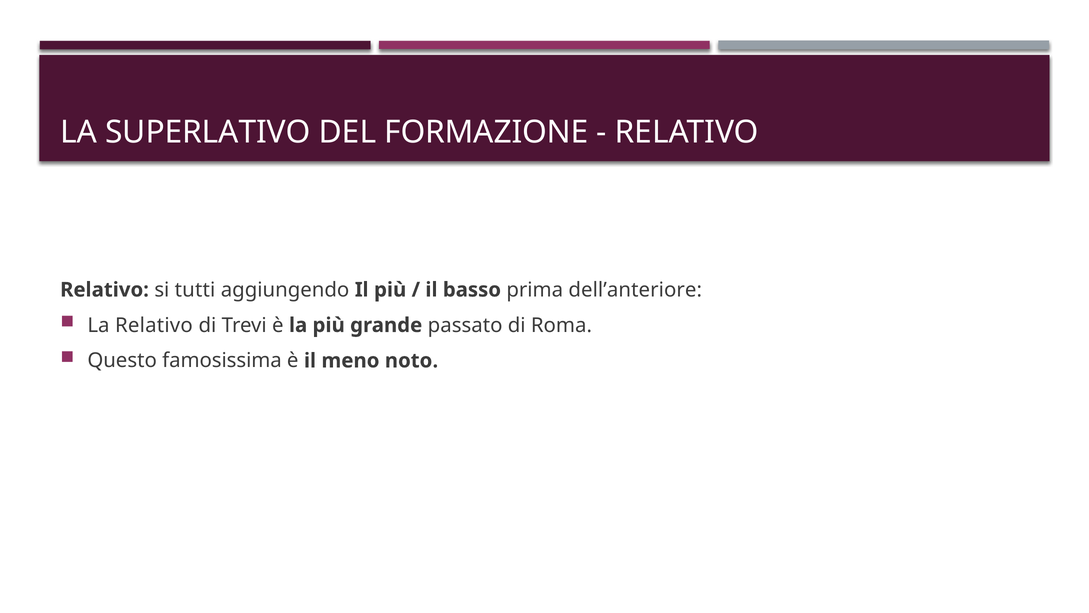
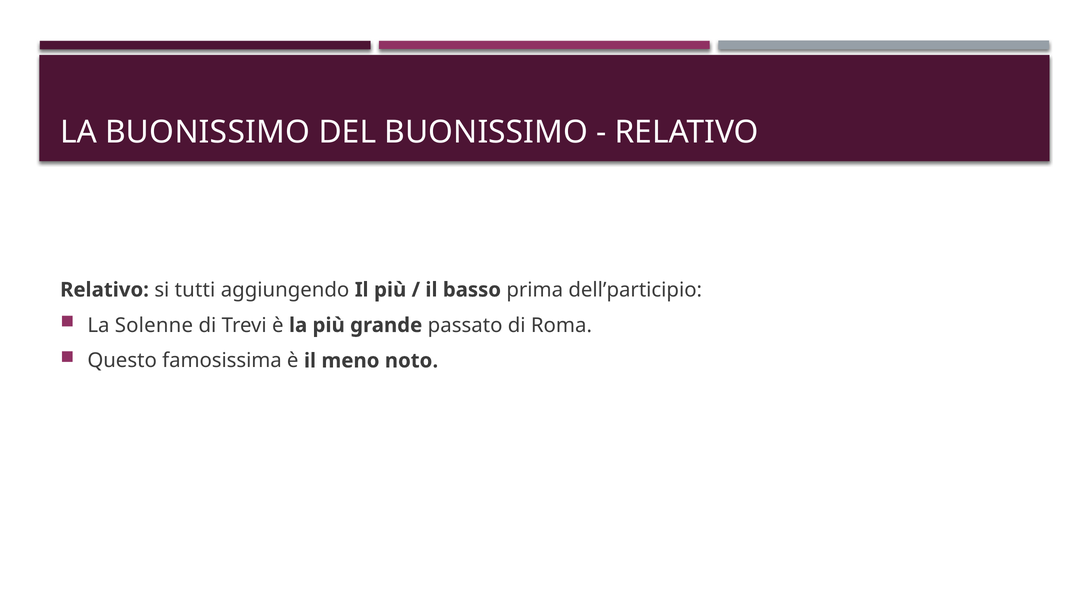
LA SUPERLATIVO: SUPERLATIVO -> BUONISSIMO
DEL FORMAZIONE: FORMAZIONE -> BUONISSIMO
dell’anteriore: dell’anteriore -> dell’participio
La Relativo: Relativo -> Solenne
